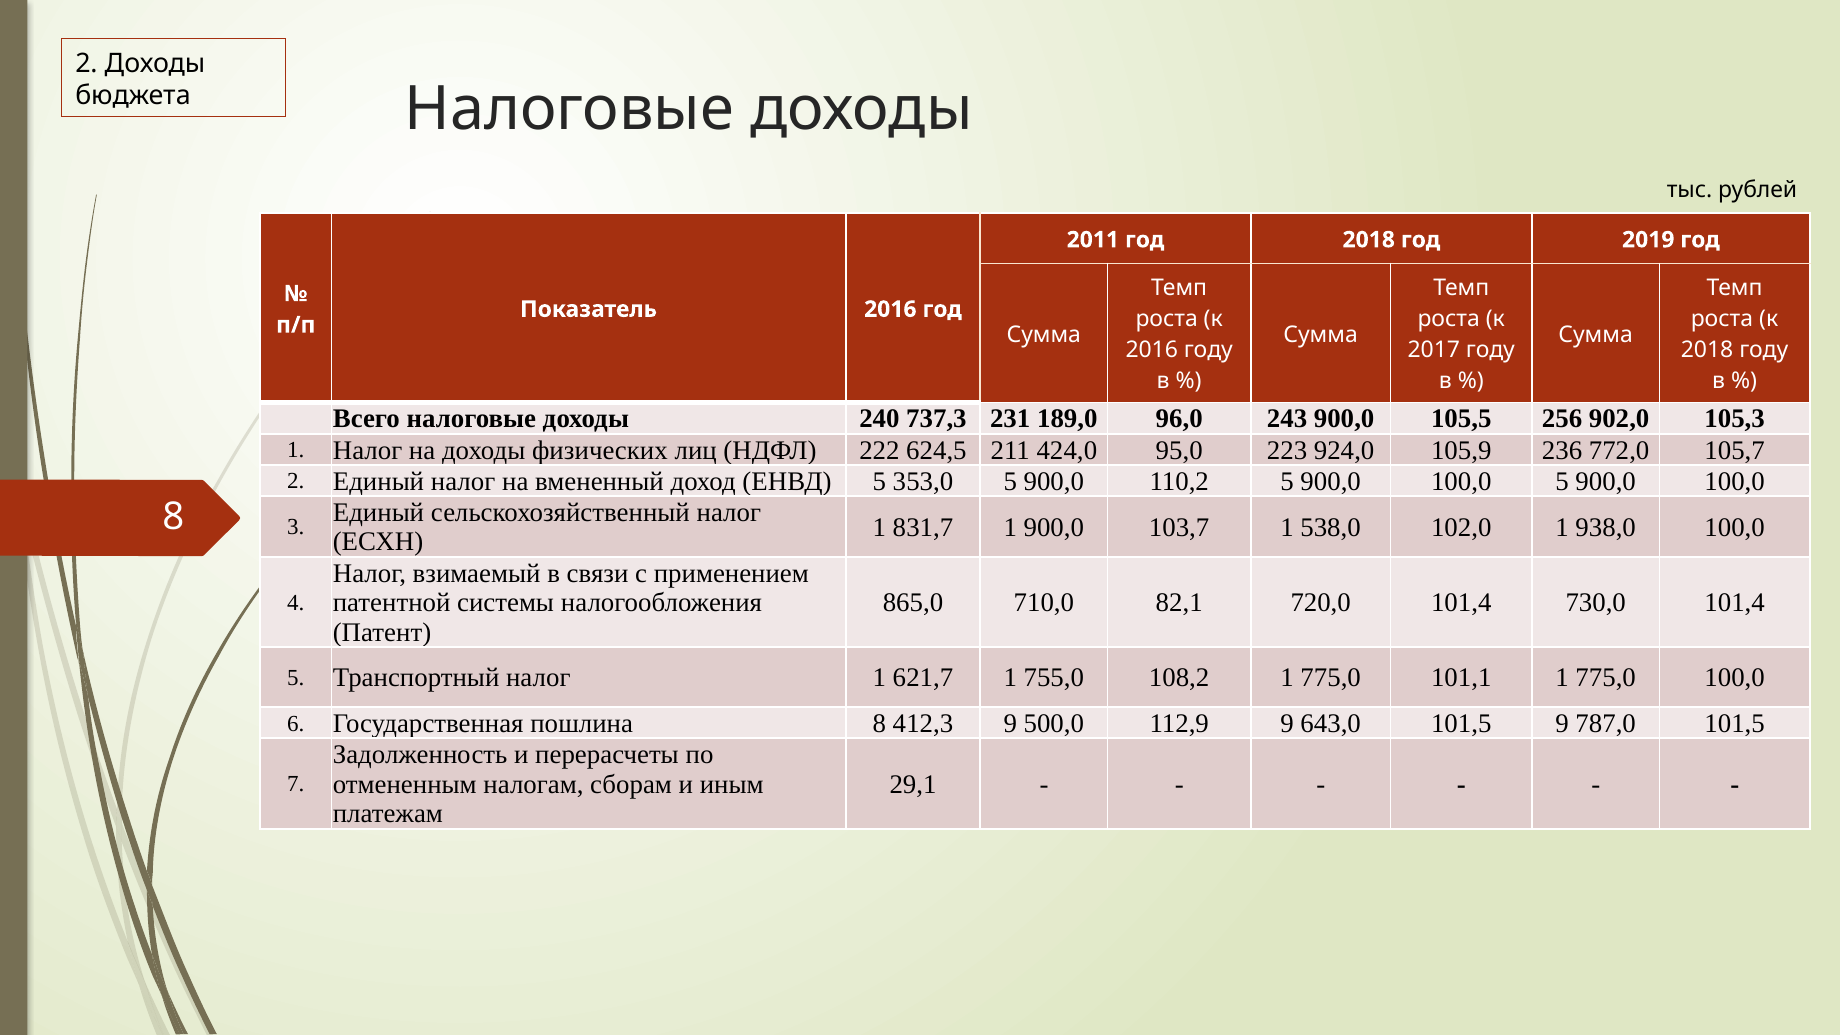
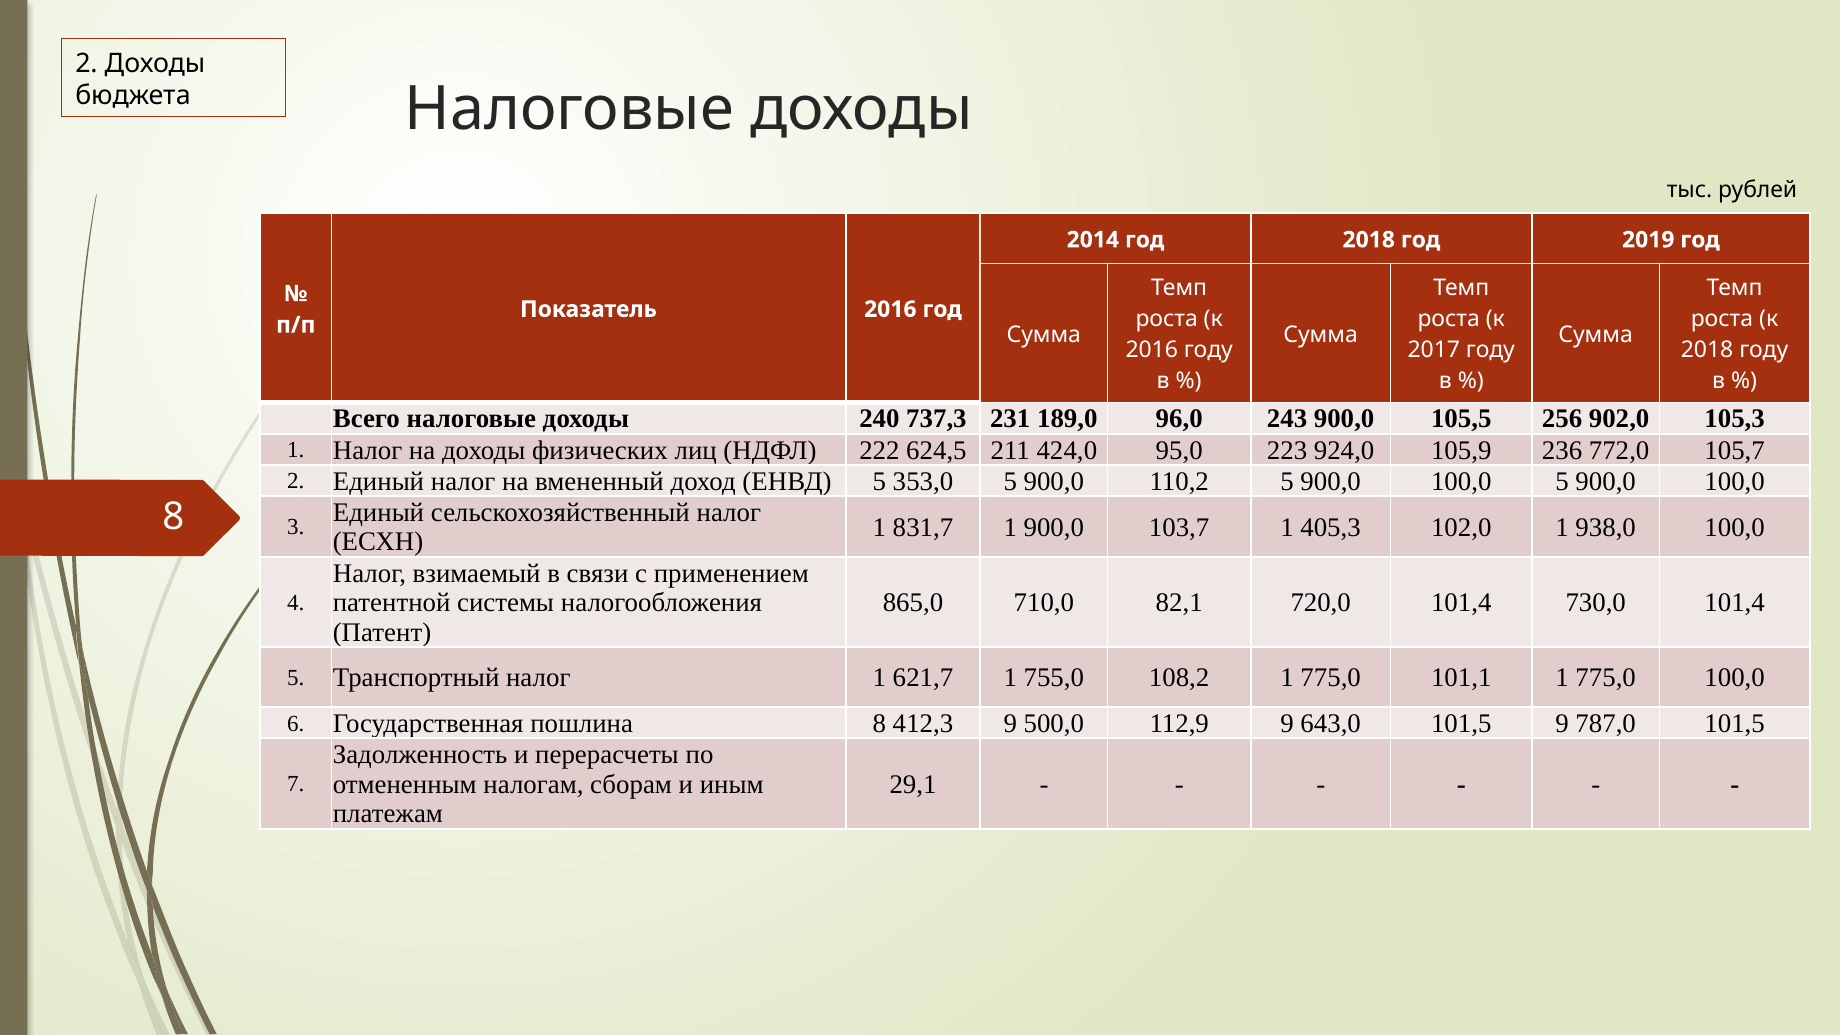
2011: 2011 -> 2014
538,0: 538,0 -> 405,3
